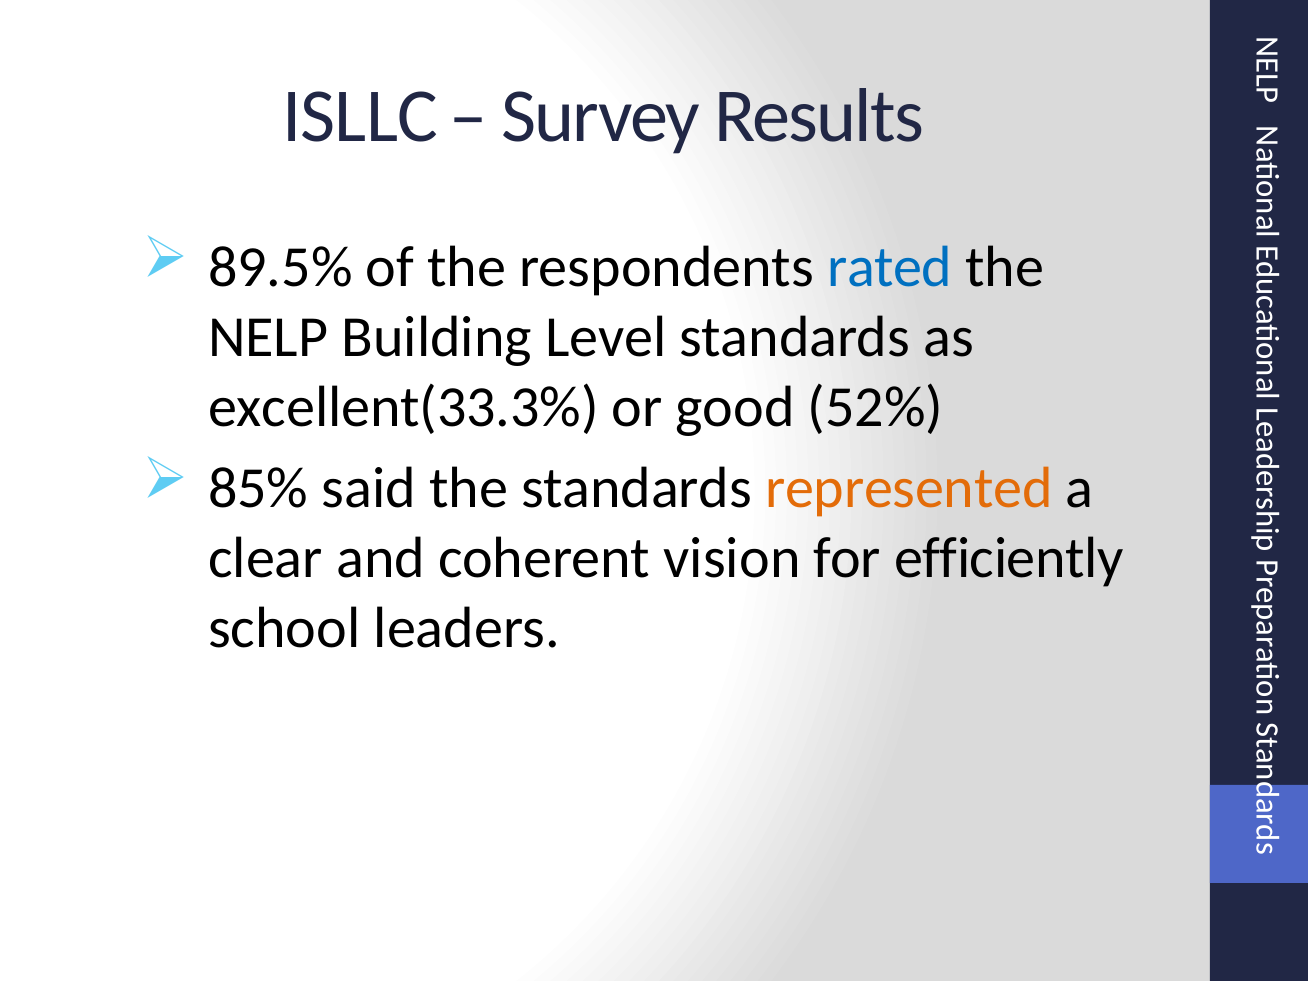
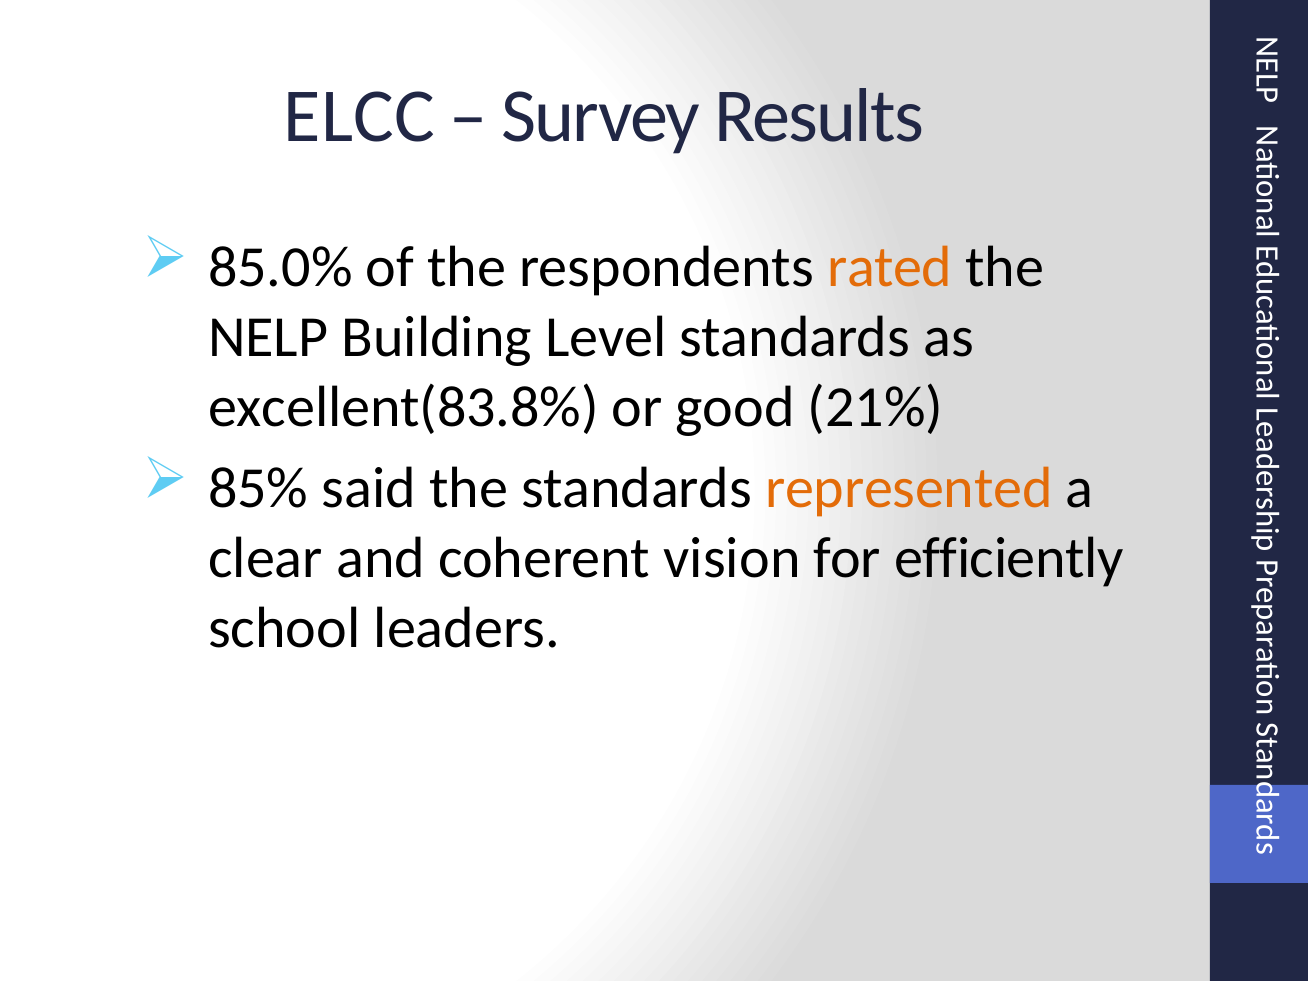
ISLLC: ISLLC -> ELCC
89.5%: 89.5% -> 85.0%
rated colour: blue -> orange
excellent(33.3%: excellent(33.3% -> excellent(83.8%
52%: 52% -> 21%
